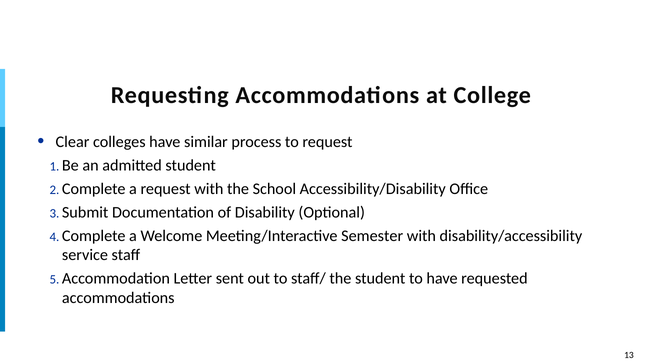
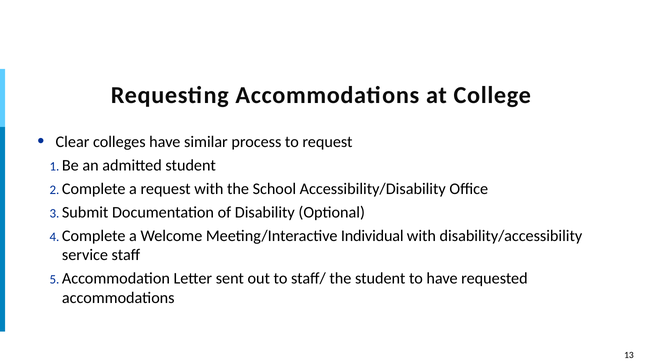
Semester: Semester -> Individual
